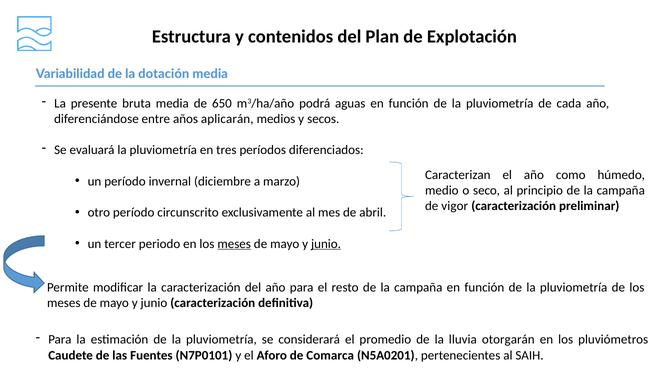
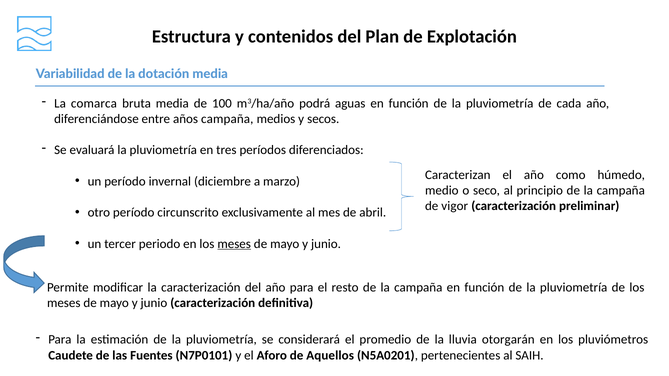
presente: presente -> comarca
650: 650 -> 100
años aplicarán: aplicarán -> campaña
junio at (326, 244) underline: present -> none
Comarca: Comarca -> Aquellos
